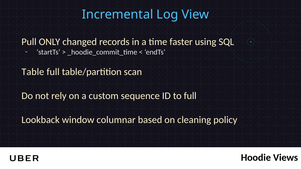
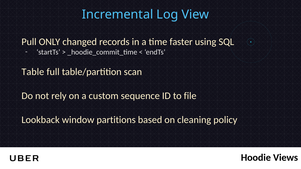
to full: full -> file
columnar: columnar -> partitions
